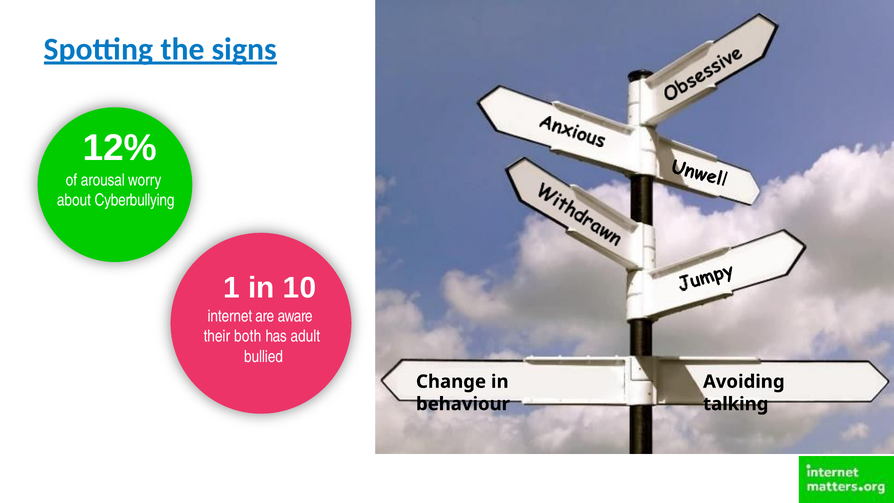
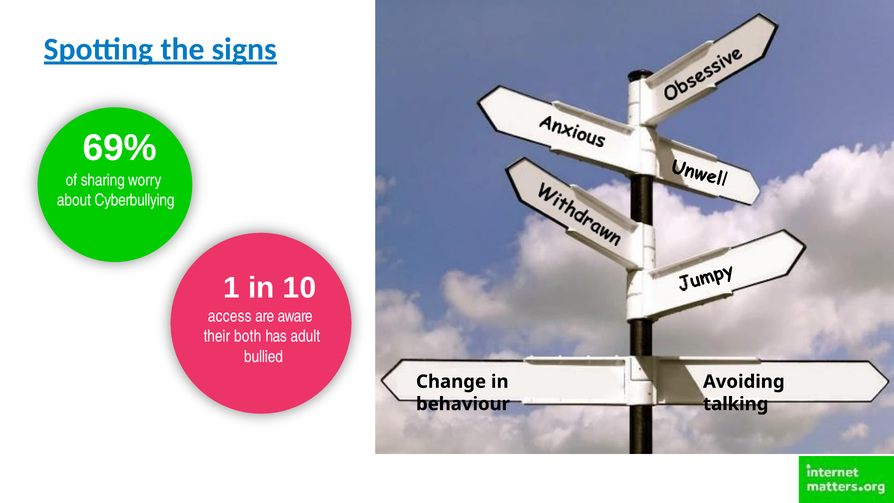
12%: 12% -> 69%
arousal: arousal -> sharing
internet: internet -> access
